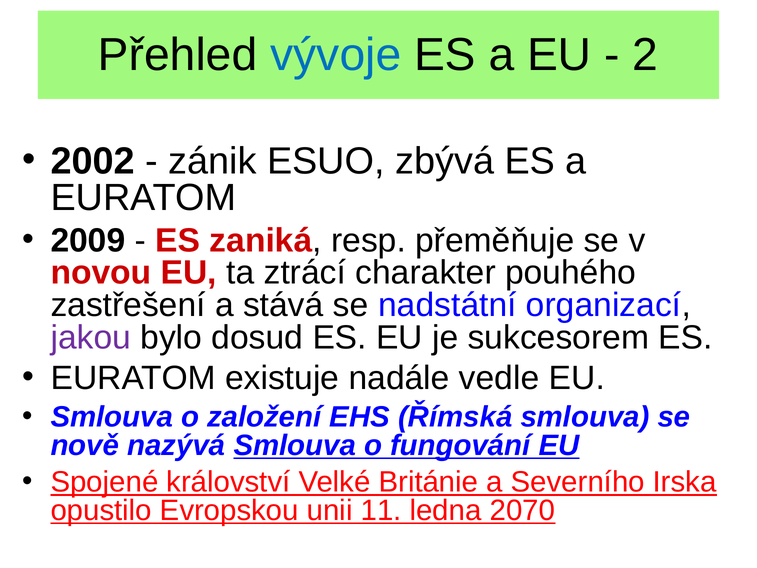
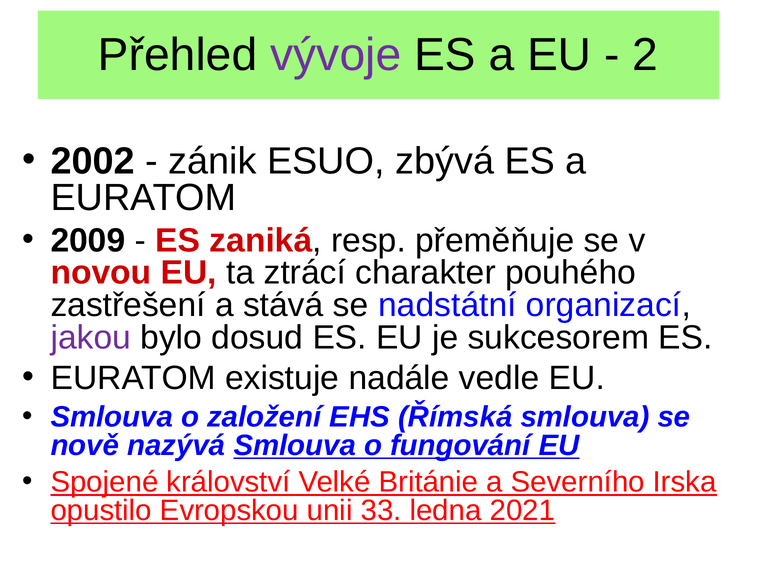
vývoje colour: blue -> purple
11: 11 -> 33
2070: 2070 -> 2021
